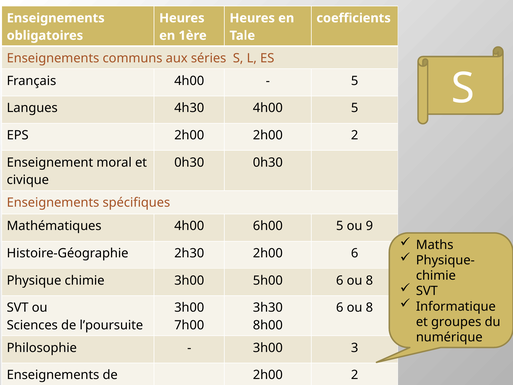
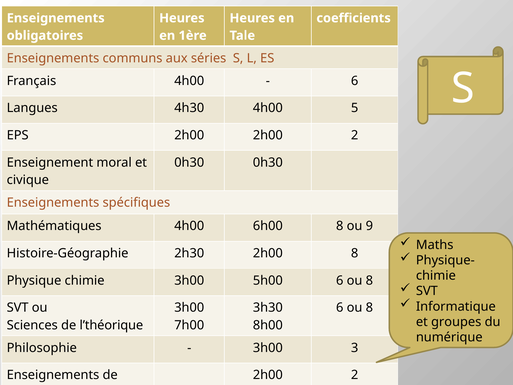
5 at (355, 81): 5 -> 6
6h00 5: 5 -> 8
2h00 6: 6 -> 8
l’poursuite: l’poursuite -> l’théorique
